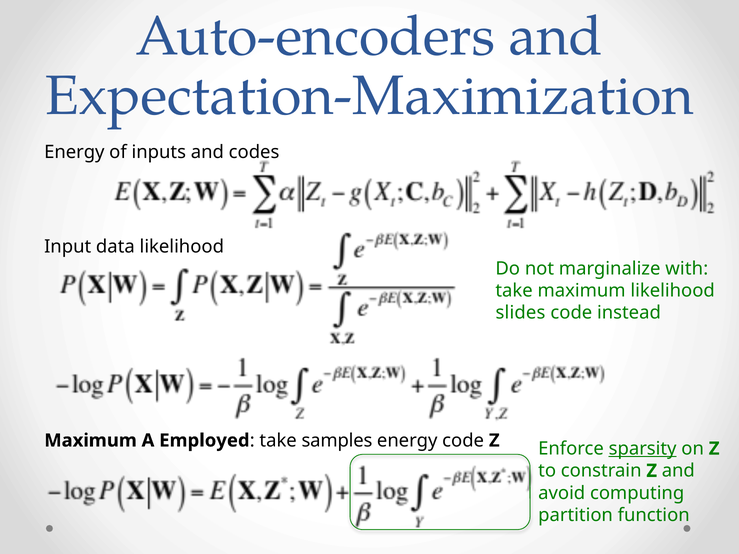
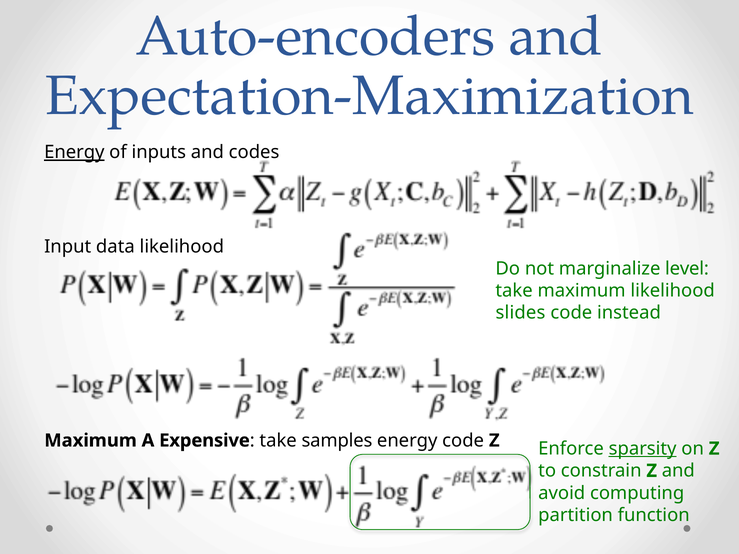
Energy at (74, 152) underline: none -> present
with: with -> level
Employed: Employed -> Expensive
